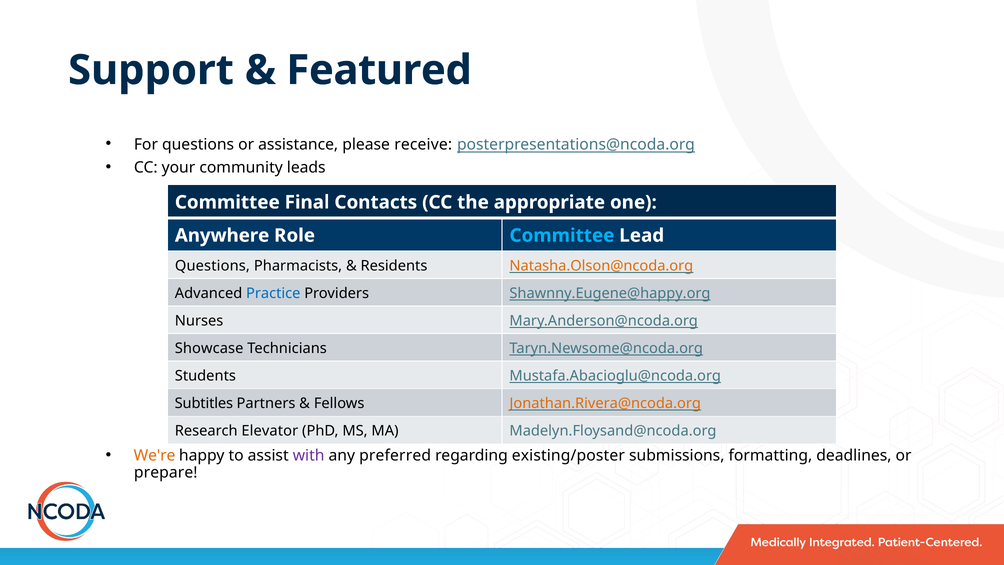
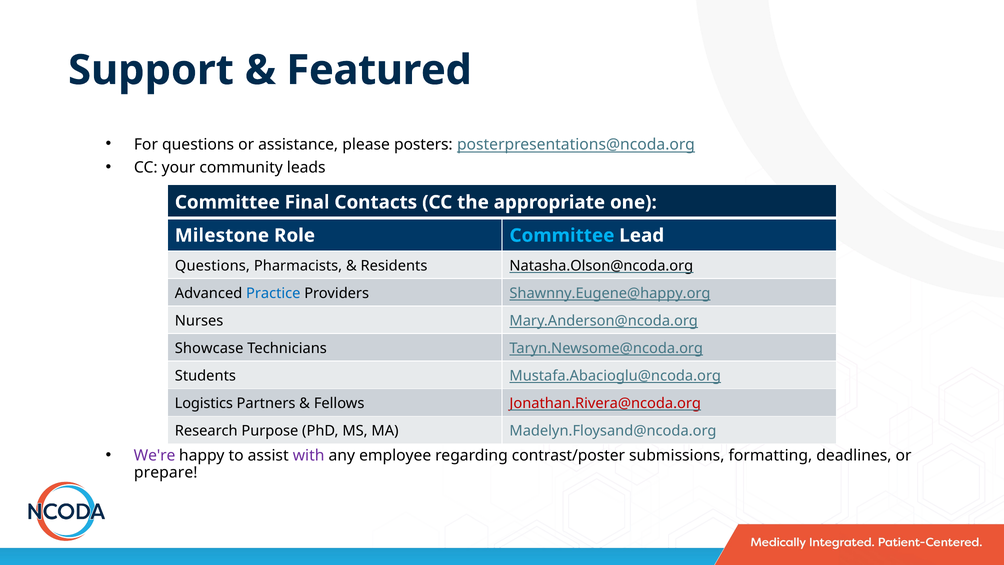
receive: receive -> posters
Anywhere: Anywhere -> Milestone
Natasha.Olson@ncoda.org colour: orange -> black
Subtitles: Subtitles -> Logistics
Jonathan.Rivera@ncoda.org colour: orange -> red
Elevator: Elevator -> Purpose
We're colour: orange -> purple
preferred: preferred -> employee
existing/poster: existing/poster -> contrast/poster
